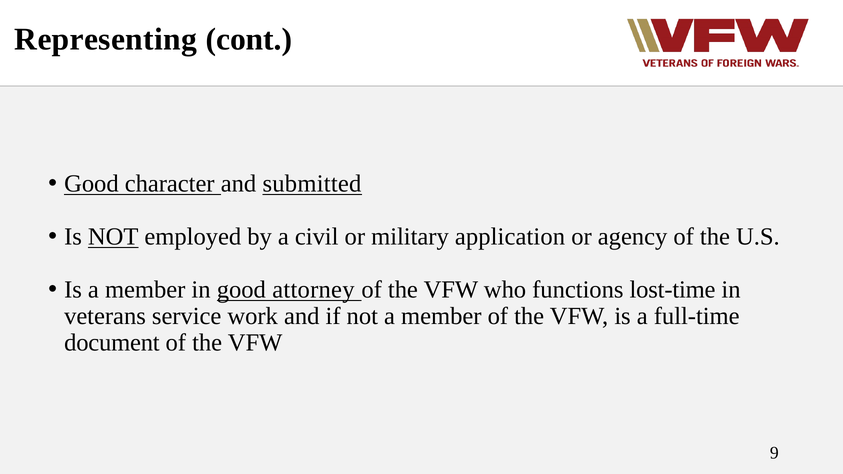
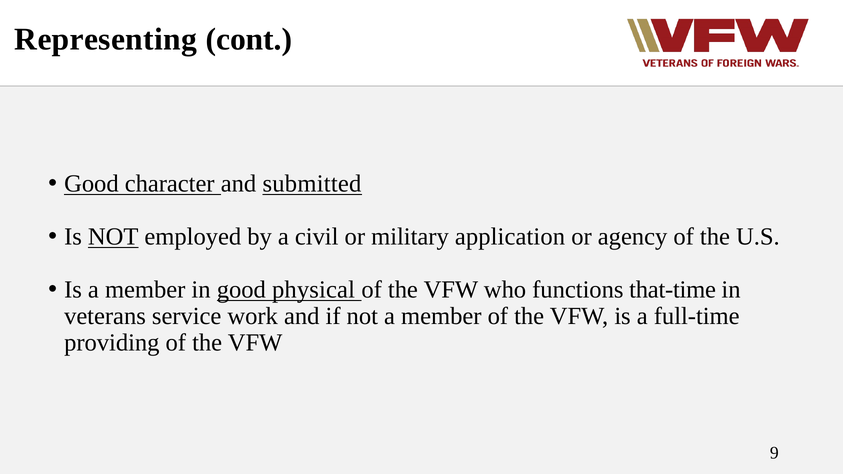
attorney: attorney -> physical
lost-time: lost-time -> that-time
document: document -> providing
